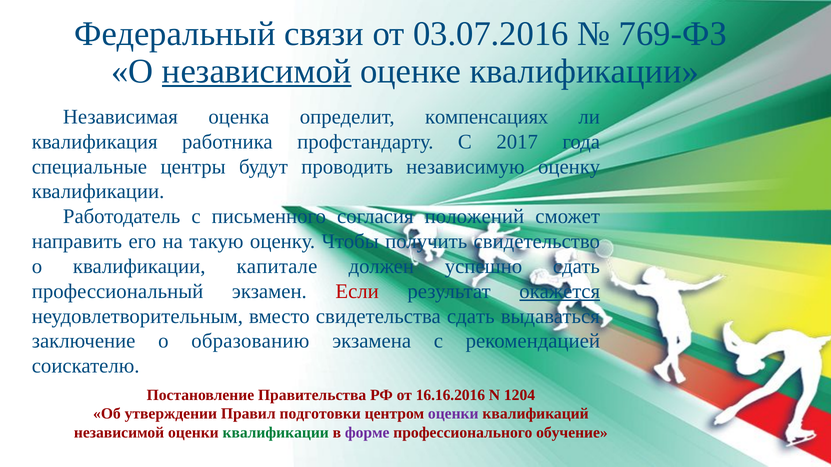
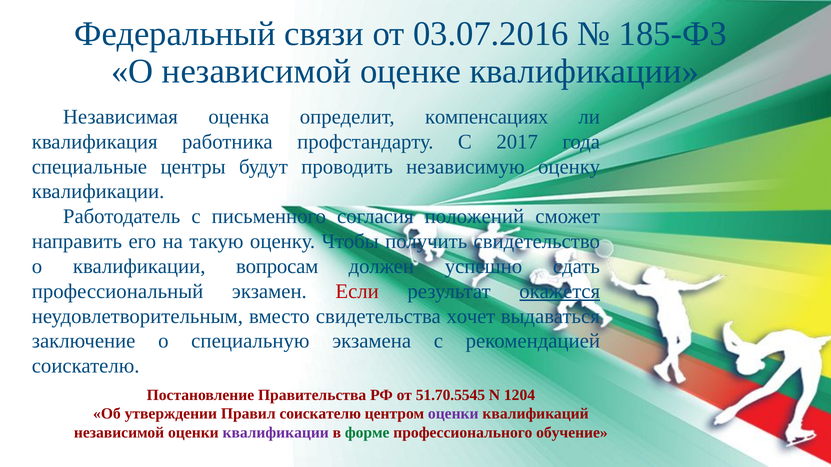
769-ФЗ: 769-ФЗ -> 185-ФЗ
независимой at (257, 71) underline: present -> none
капитале: капитале -> вопросам
свидетельства сдать: сдать -> хочет
образованию: образованию -> специальную
16.16.2016: 16.16.2016 -> 51.70.5545
Правил подготовки: подготовки -> соискателю
квалификации at (276, 433) colour: green -> purple
форме colour: purple -> green
